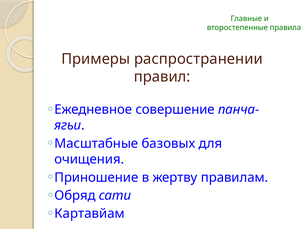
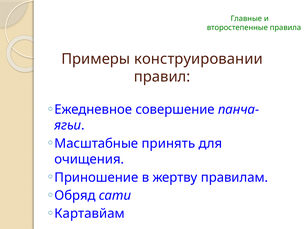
распространении: распространении -> конструировании
базовых: базовых -> принять
